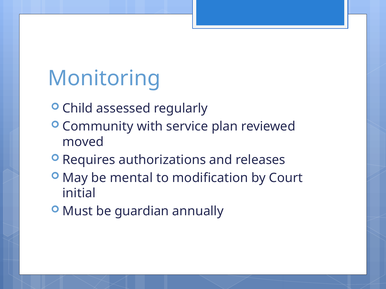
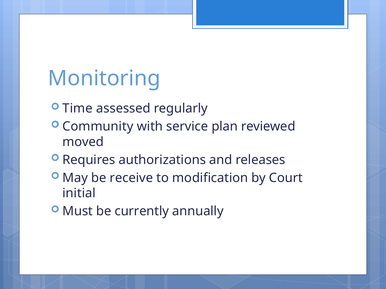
Child: Child -> Time
mental: mental -> receive
guardian: guardian -> currently
